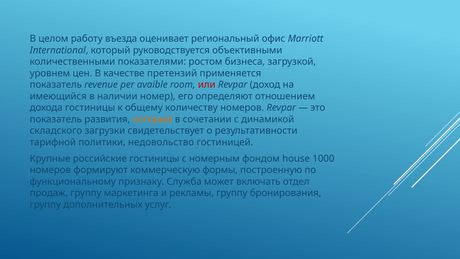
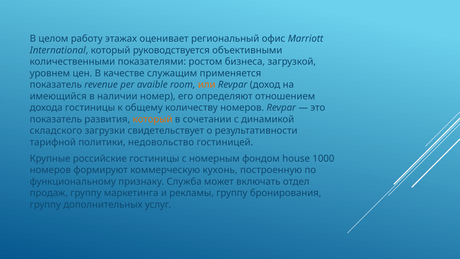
въезда: въезда -> этажах
претензий: претензий -> служащим
или colour: red -> orange
формы: формы -> кухонь
